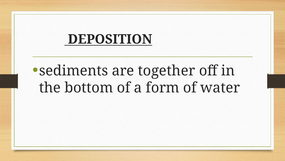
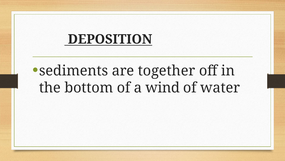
form: form -> wind
